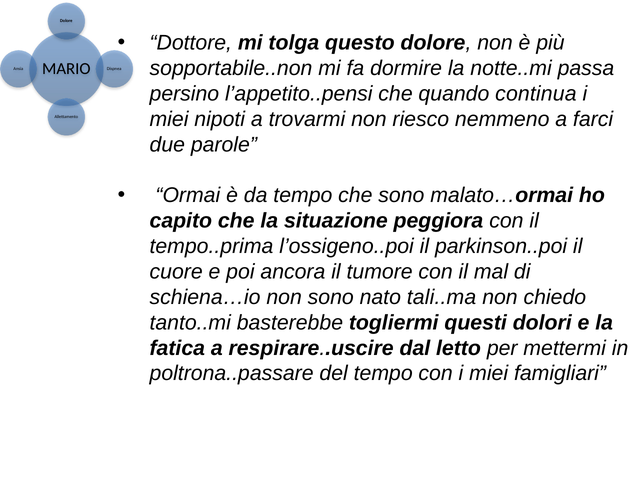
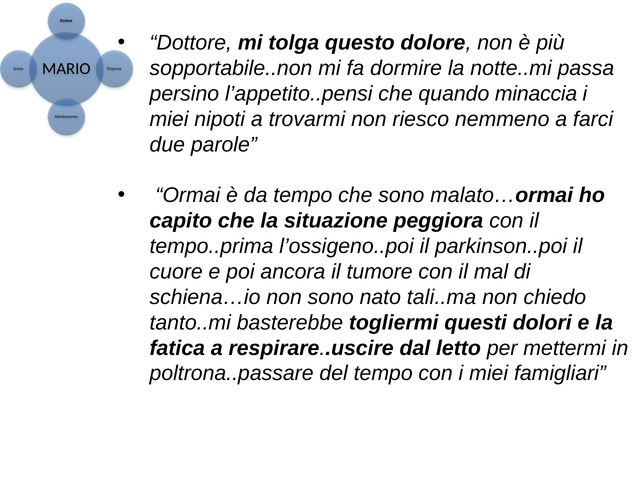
continua: continua -> minaccia
